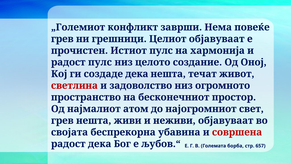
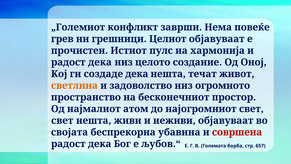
пулс at (100, 62): пулс -> дека
светлина colour: red -> orange
грев at (62, 120): грев -> свет
